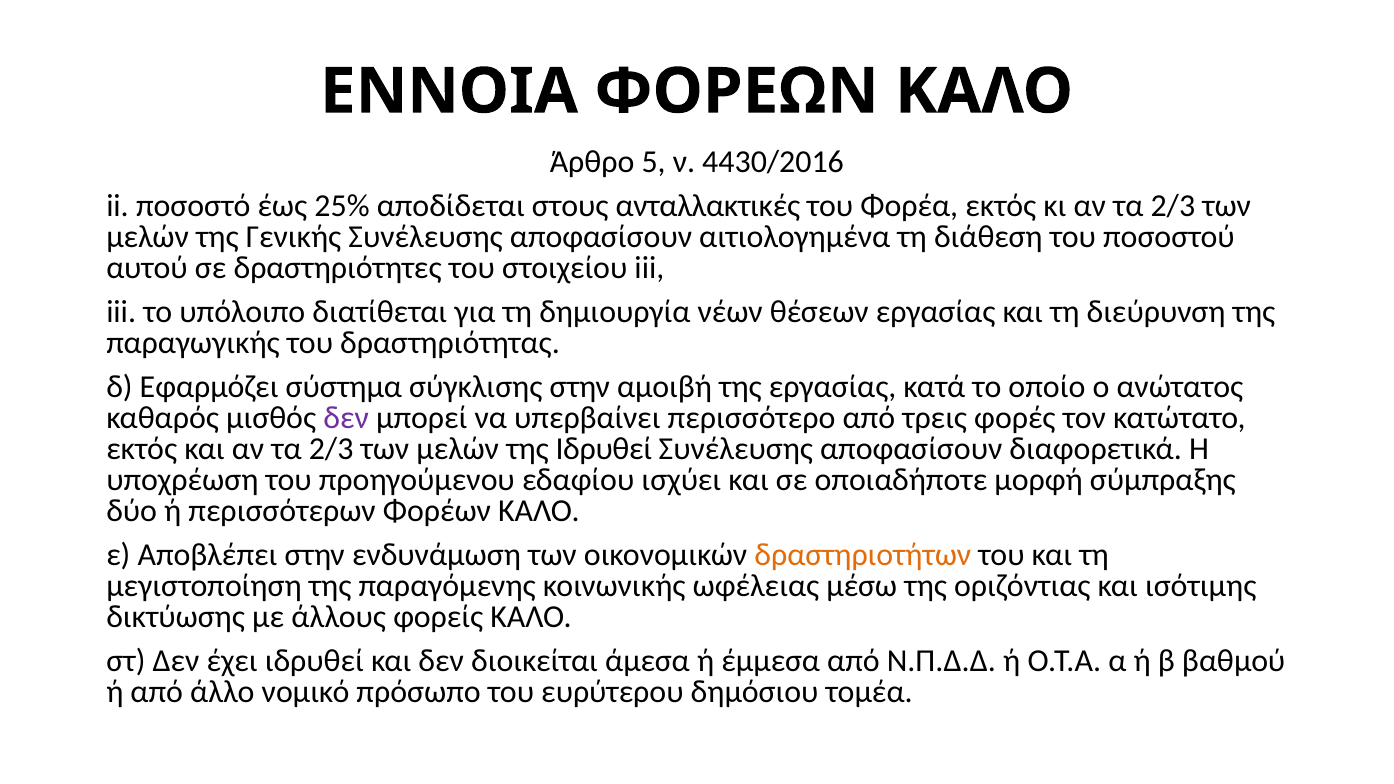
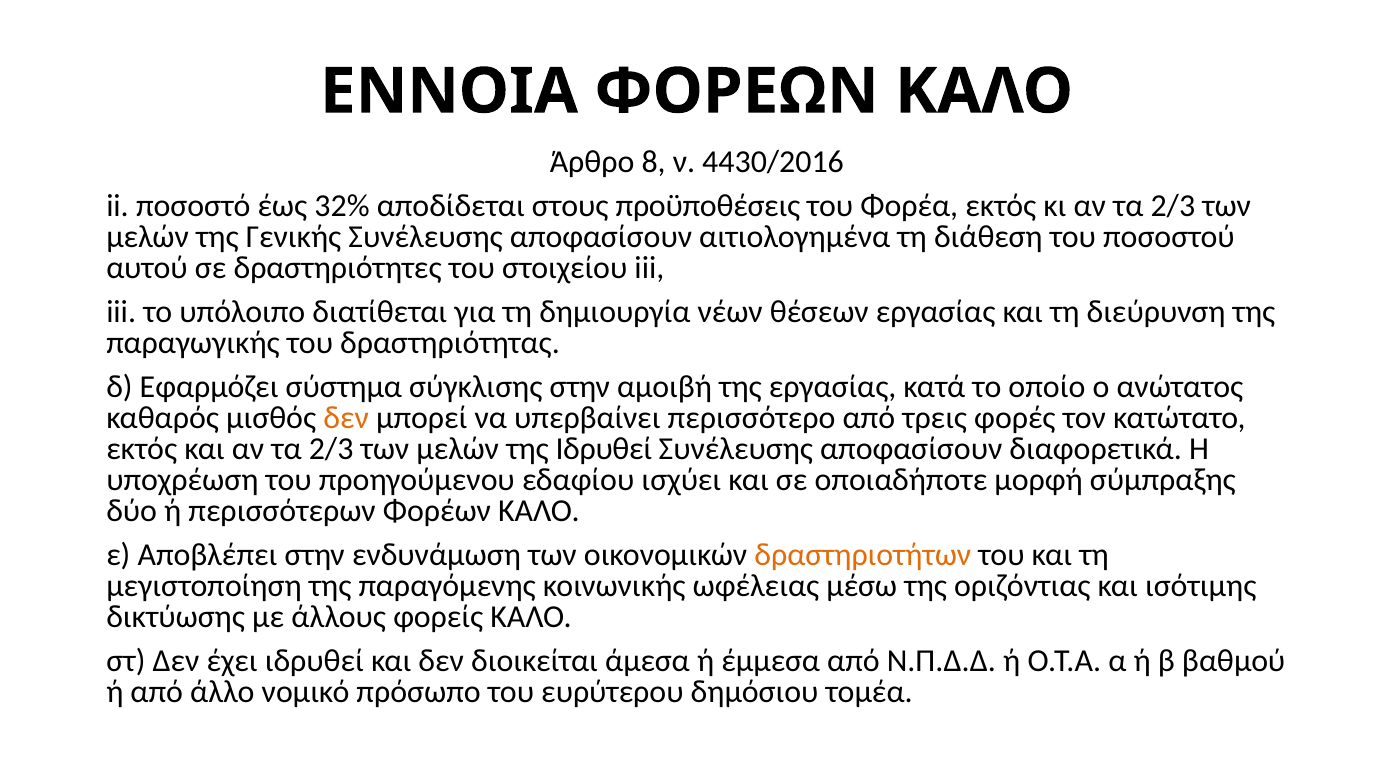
5: 5 -> 8
25%: 25% -> 32%
ανταλλακτικές: ανταλλακτικές -> προϋποθέσεις
δεν at (346, 418) colour: purple -> orange
